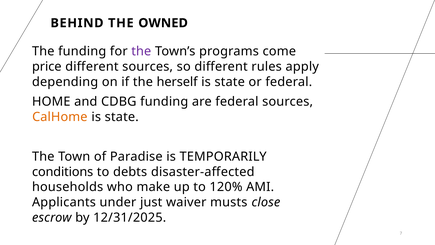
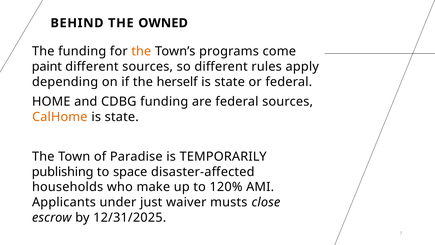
the at (141, 51) colour: purple -> orange
price: price -> paint
conditions: conditions -> publishing
debts: debts -> space
